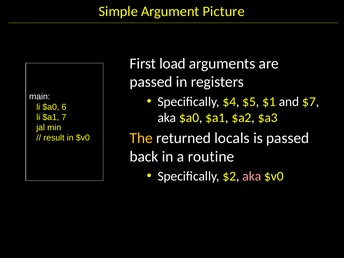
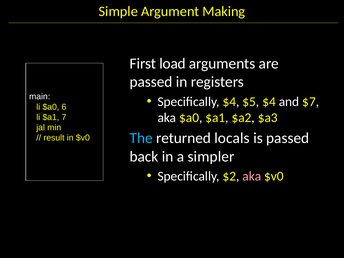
Picture: Picture -> Making
$5 $1: $1 -> $4
The colour: yellow -> light blue
routine: routine -> simpler
